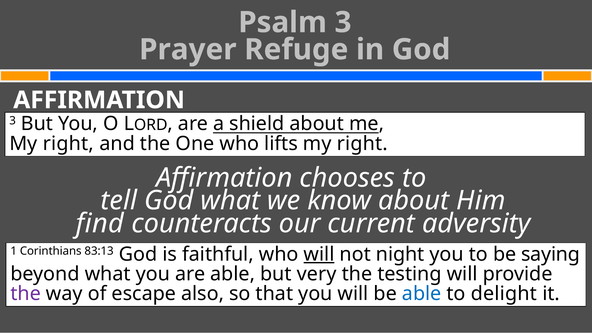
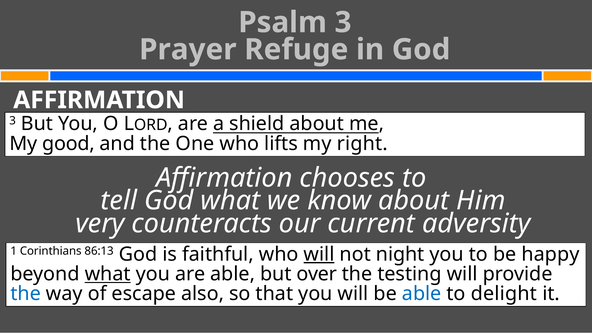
right at (68, 144): right -> good
find: find -> very
83:13: 83:13 -> 86:13
saying: saying -> happy
what at (108, 274) underline: none -> present
very: very -> over
the at (26, 294) colour: purple -> blue
